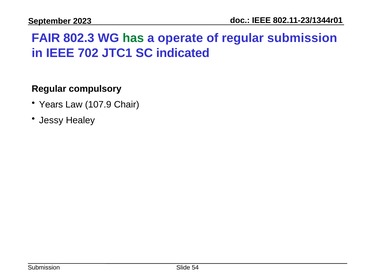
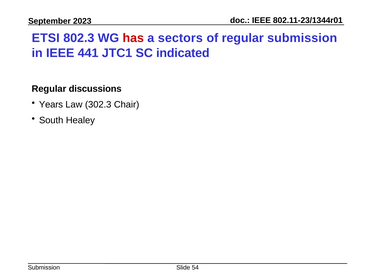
FAIR: FAIR -> ETSI
has colour: green -> red
operate: operate -> sectors
702: 702 -> 441
compulsory: compulsory -> discussions
107.9: 107.9 -> 302.3
Jessy: Jessy -> South
